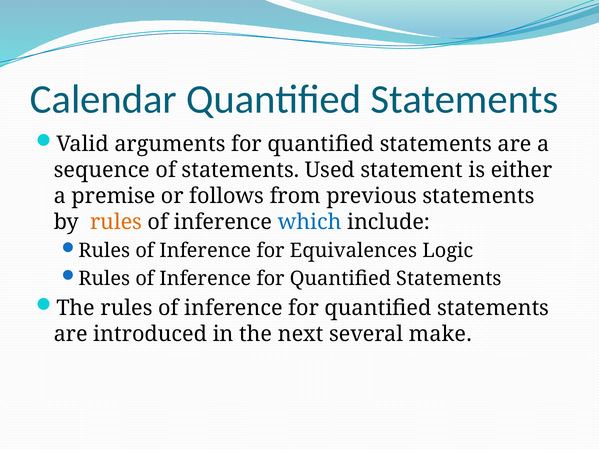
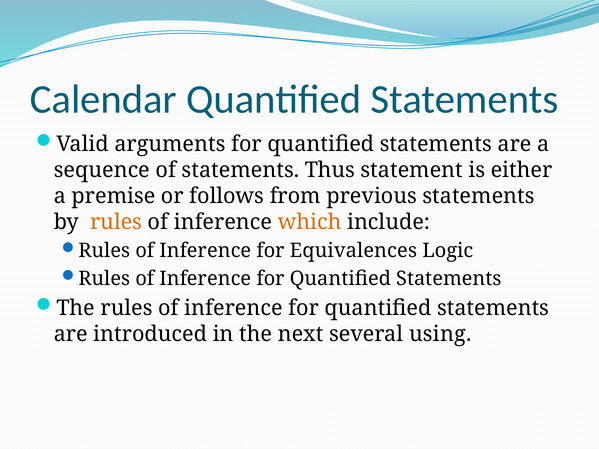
Used: Used -> Thus
which colour: blue -> orange
make: make -> using
